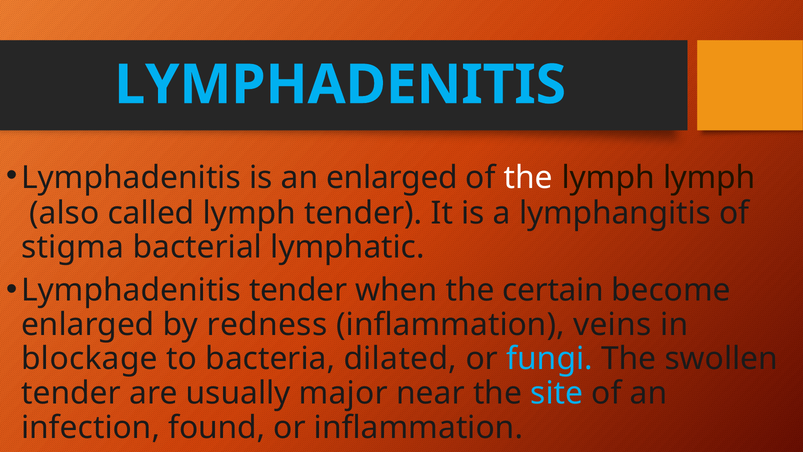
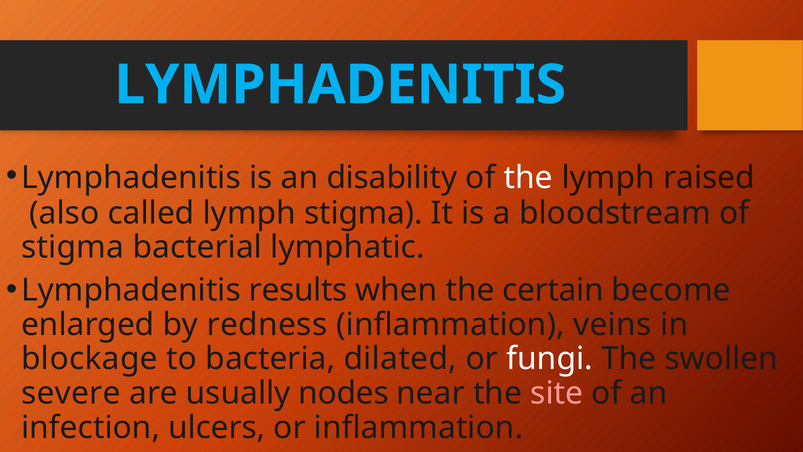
an enlarged: enlarged -> disability
lymph lymph: lymph -> raised
lymph tender: tender -> stigma
lymphangitis: lymphangitis -> bloodstream
Lymphadenitis tender: tender -> results
fungi colour: light blue -> white
tender at (71, 393): tender -> severe
major: major -> nodes
site colour: light blue -> pink
found: found -> ulcers
